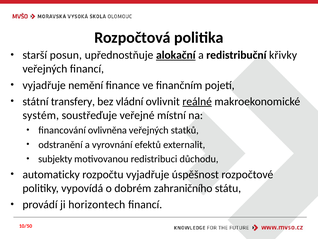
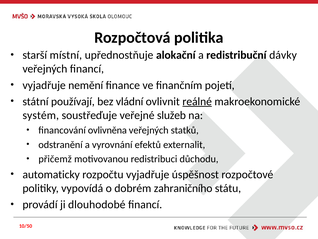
posun: posun -> místní
alokační underline: present -> none
křivky: křivky -> dávky
transfery: transfery -> používají
místní: místní -> služeb
subjekty: subjekty -> přičemž
horizontech: horizontech -> dlouhodobé
